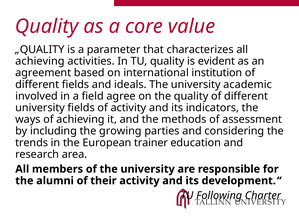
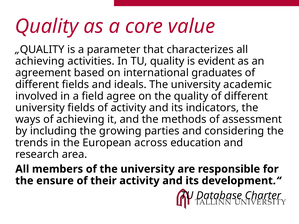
institution: institution -> graduates
trainer: trainer -> across
alumni: alumni -> ensure
Following: Following -> Database
